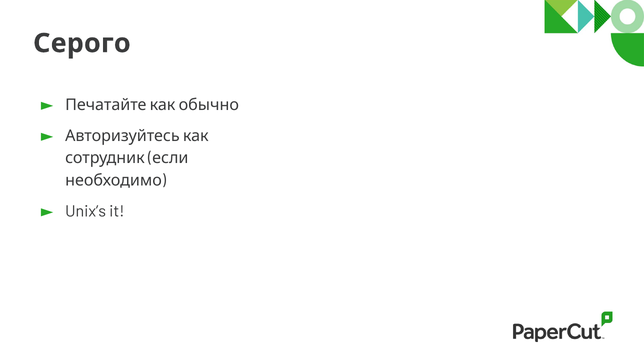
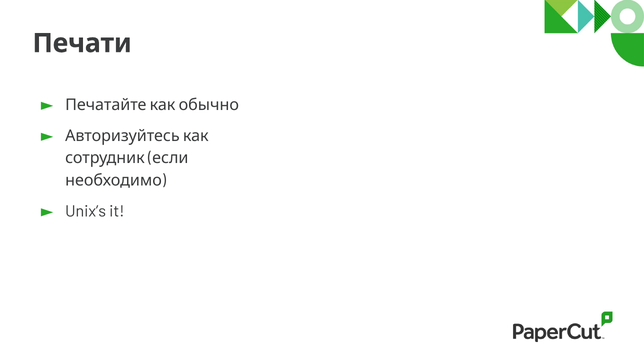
Серого: Серого -> Печати
